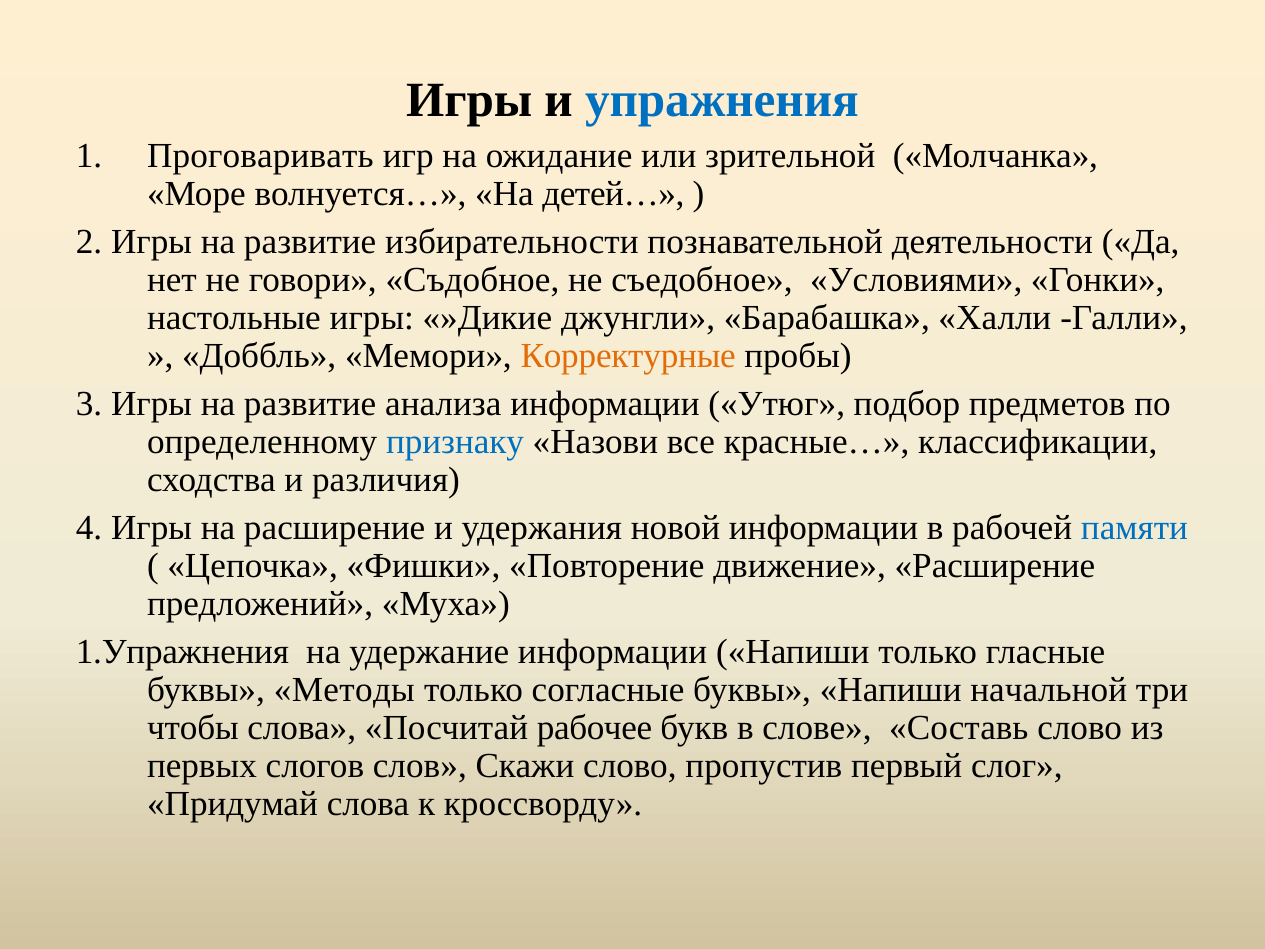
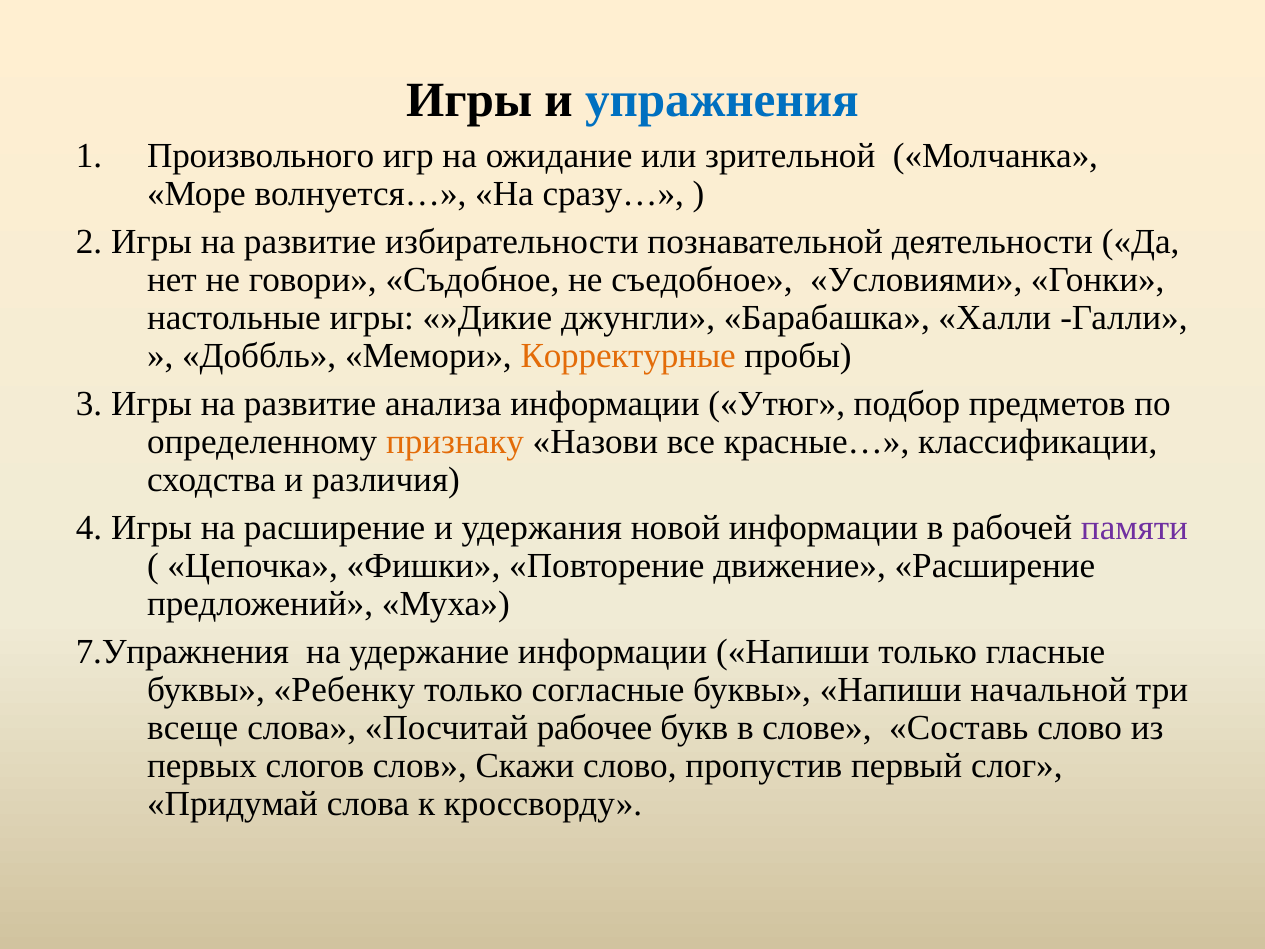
Проговаривать: Проговаривать -> Произвольного
детей…: детей… -> сразу…
признаку colour: blue -> orange
памяти colour: blue -> purple
1.Упражнения: 1.Упражнения -> 7.Упражнения
Методы: Методы -> Ребенку
чтобы: чтобы -> всеще
